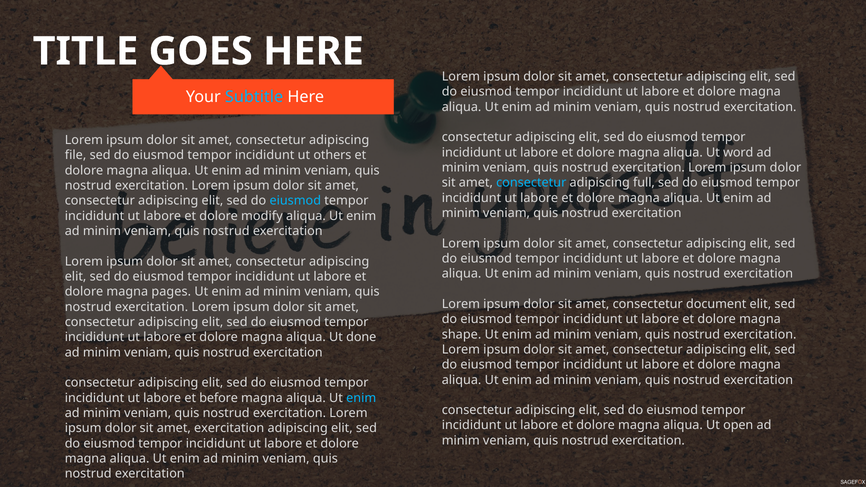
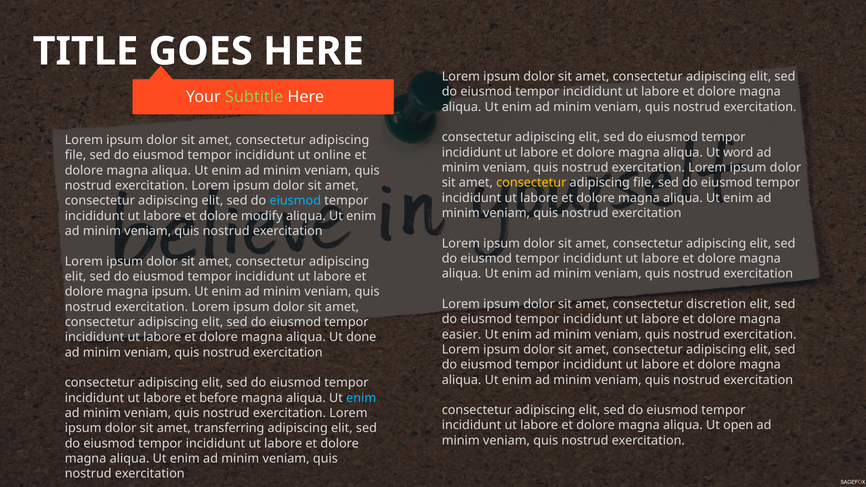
Subtitle colour: light blue -> light green
others: others -> online
consectetur at (531, 183) colour: light blue -> yellow
full at (644, 183): full -> file
magna pages: pages -> ipsum
document: document -> discretion
shape: shape -> easier
amet exercitation: exercitation -> transferring
